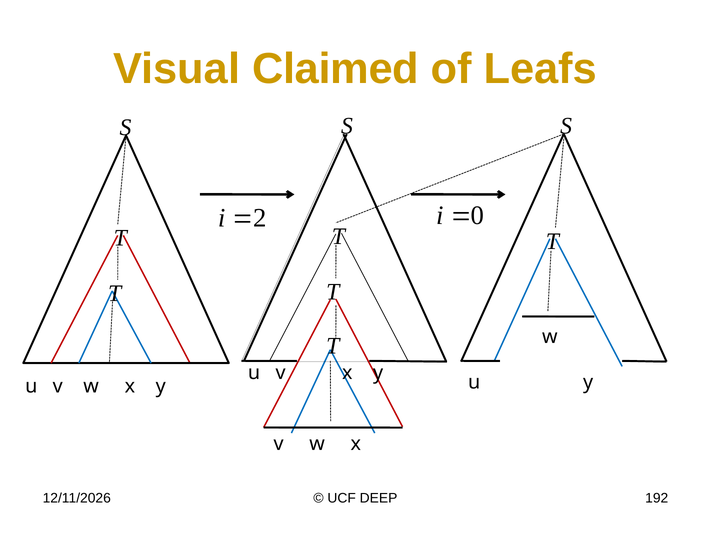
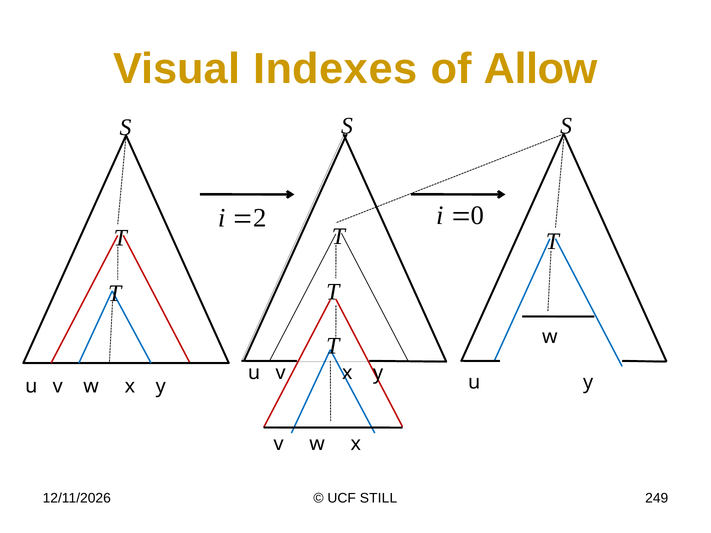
Claimed: Claimed -> Indexes
Leafs: Leafs -> Allow
DEEP: DEEP -> STILL
192: 192 -> 249
